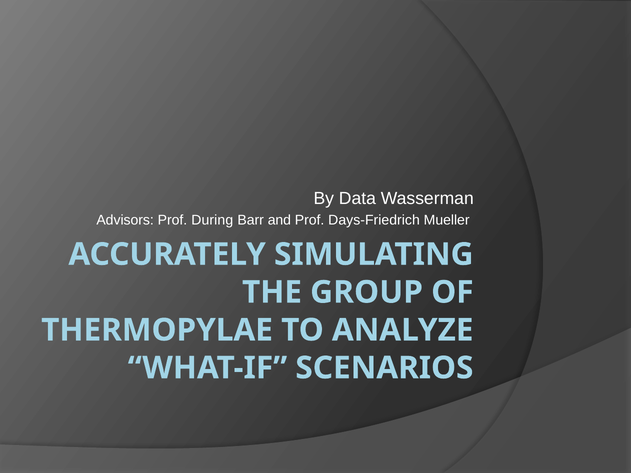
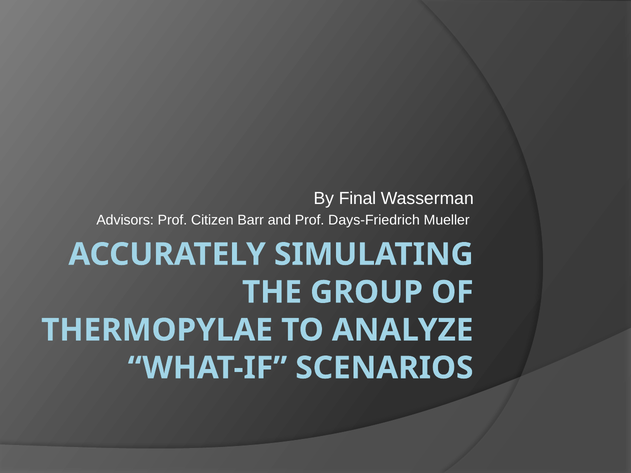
Data: Data -> Final
During: During -> Citizen
